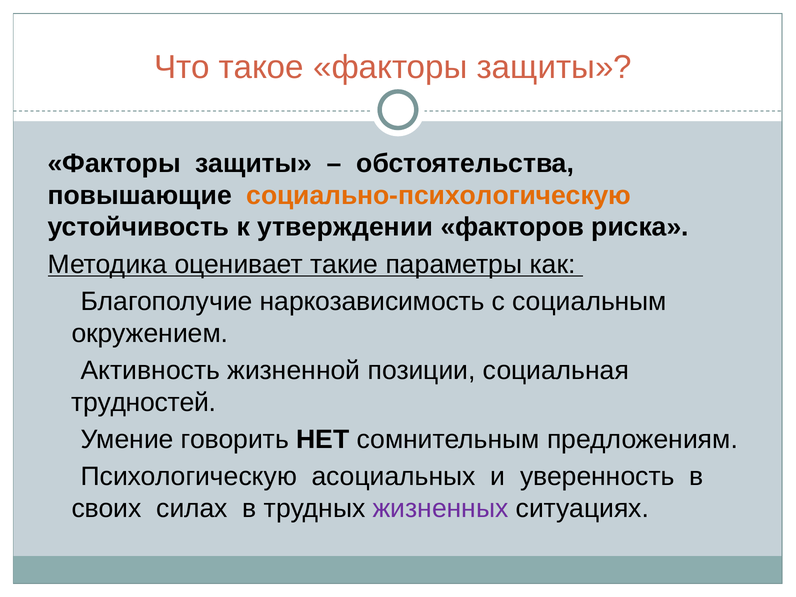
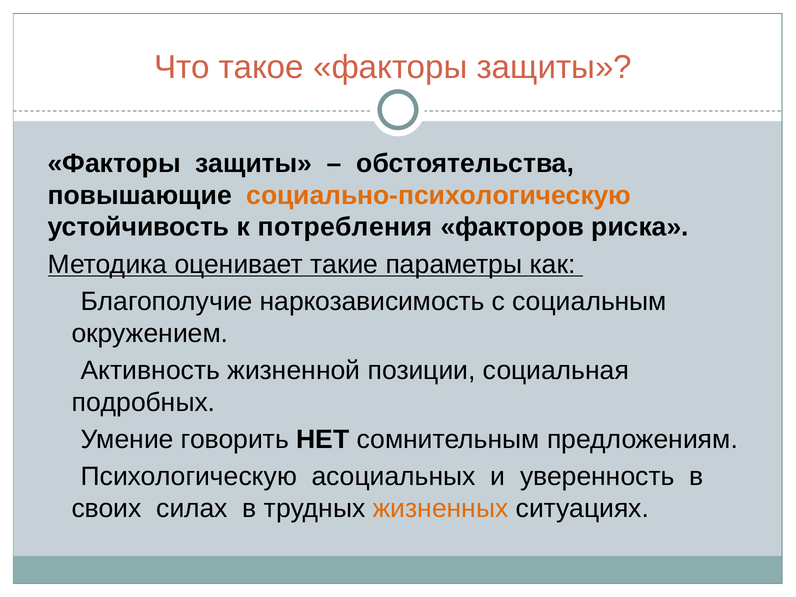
утверждении: утверждении -> потребления
трудностей: трудностей -> подробных
жизненных colour: purple -> orange
